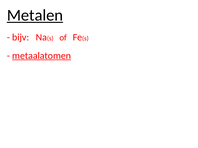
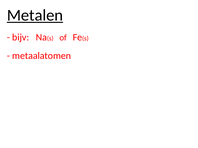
metaalatomen underline: present -> none
